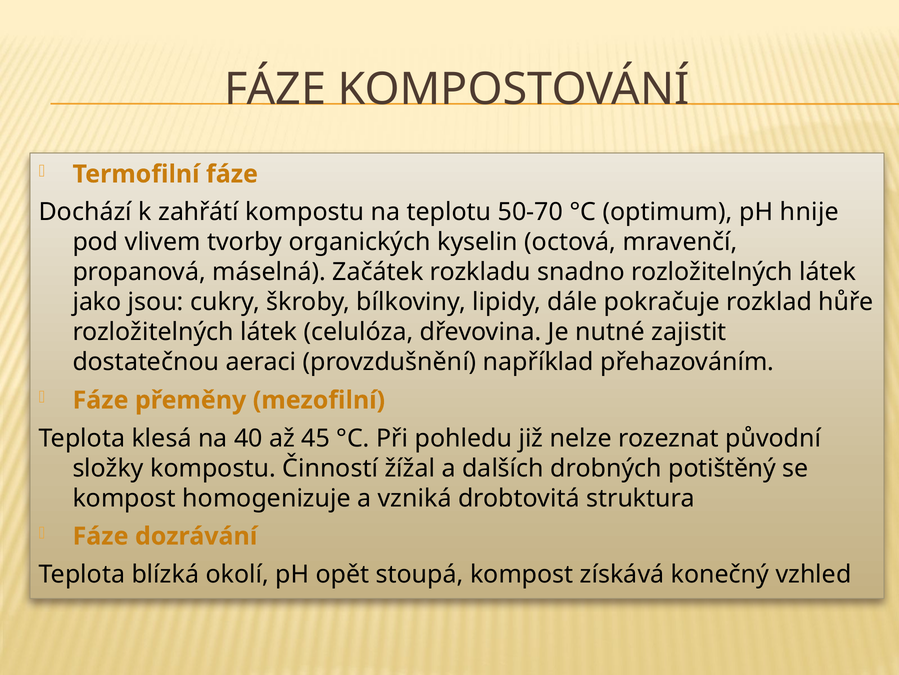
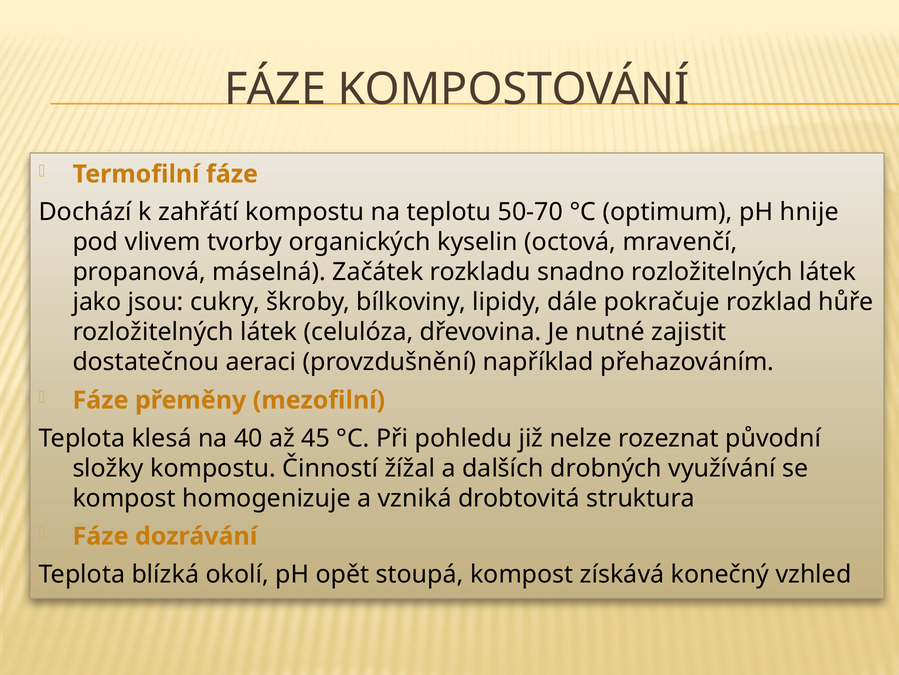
potištěný: potištěný -> využívání
